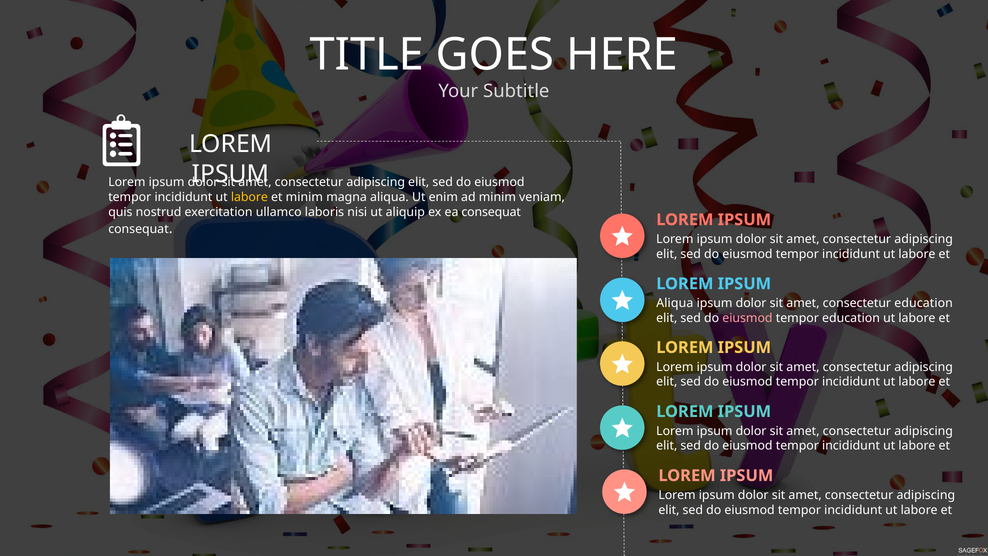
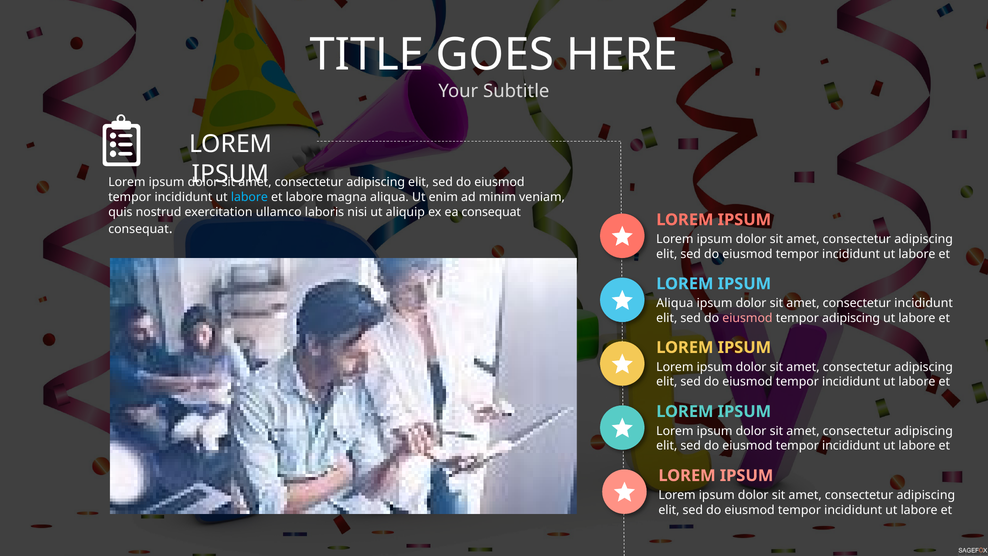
labore at (249, 197) colour: yellow -> light blue
et minim: minim -> labore
consectetur education: education -> incididunt
tempor education: education -> adipiscing
